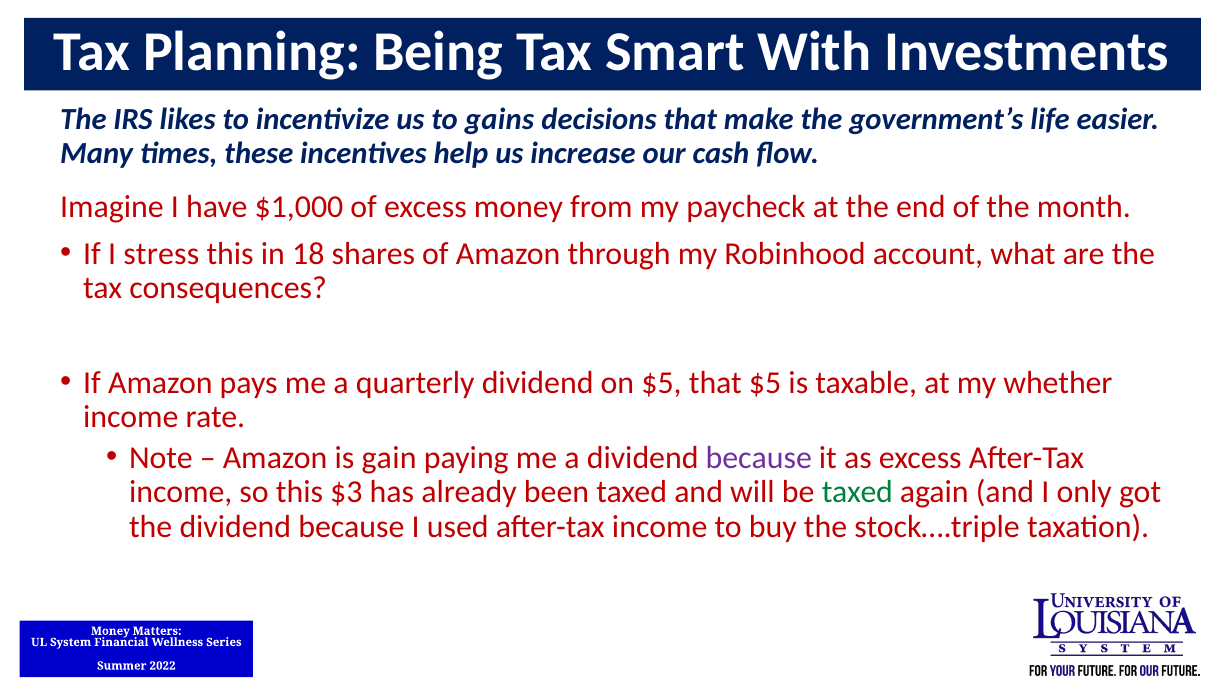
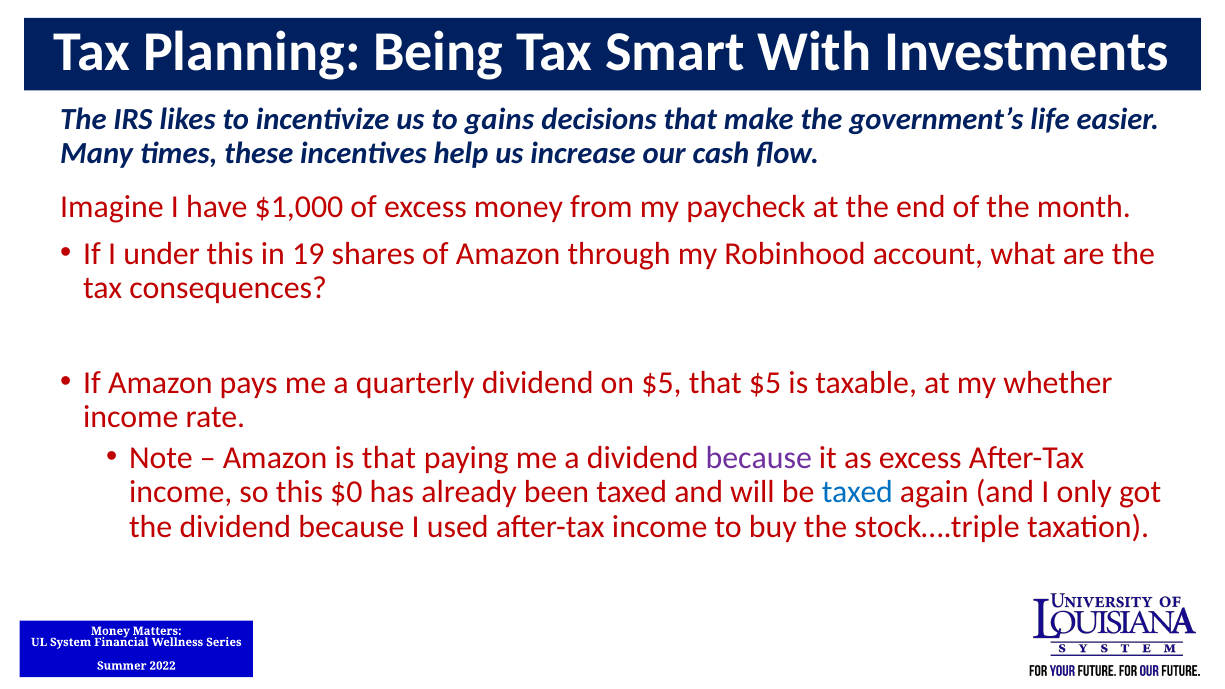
stress: stress -> under
18: 18 -> 19
is gain: gain -> that
$3: $3 -> $0
taxed at (857, 492) colour: green -> blue
